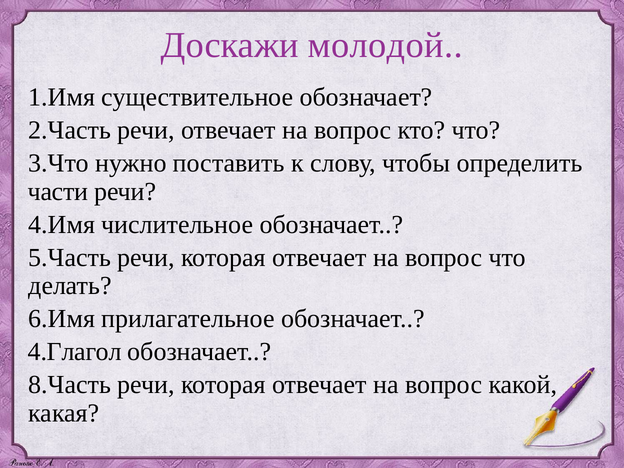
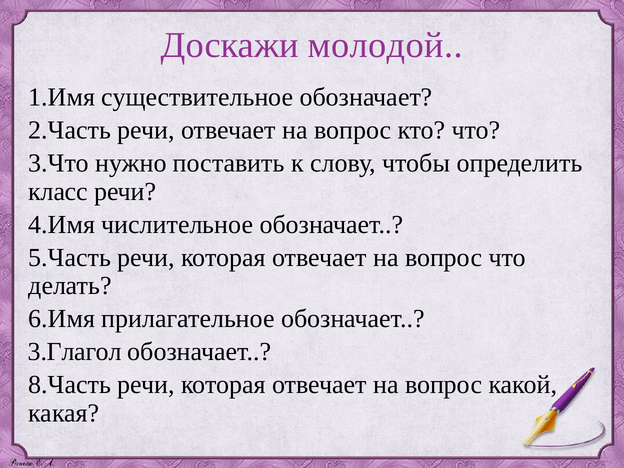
части: части -> класс
4.Глагол: 4.Глагол -> 3.Глагол
